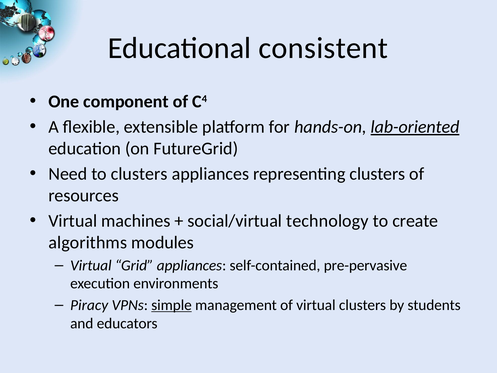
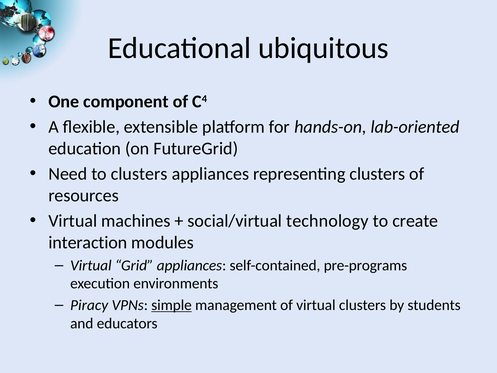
consistent: consistent -> ubiquitous
lab-oriented underline: present -> none
algorithms: algorithms -> interaction
pre-pervasive: pre-pervasive -> pre-programs
